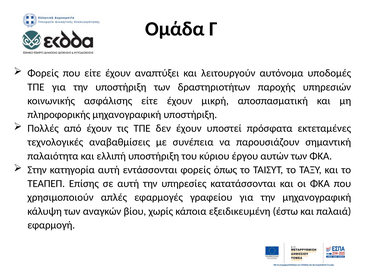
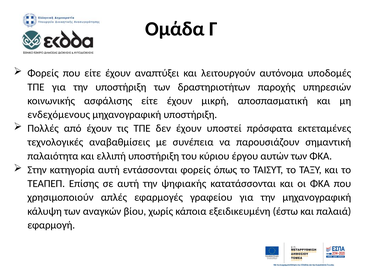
πληροφορικής: πληροφορικής -> ενδεχόμενους
υπηρεσίες: υπηρεσίες -> ψηφιακής
